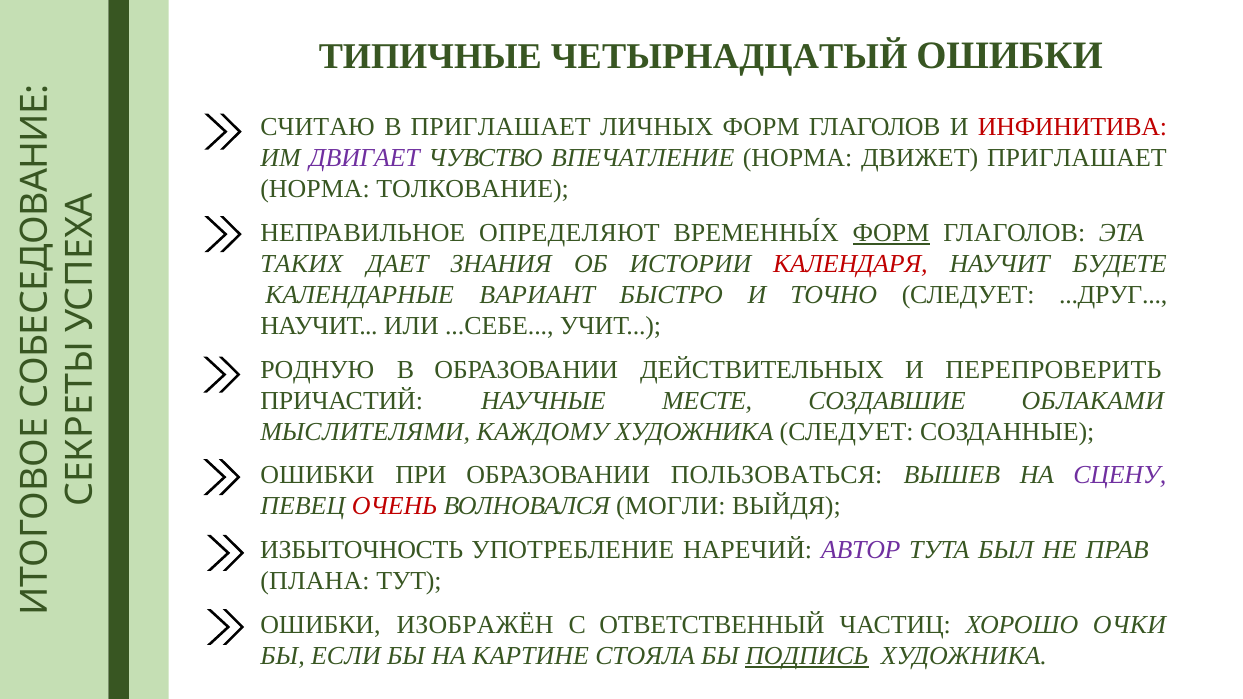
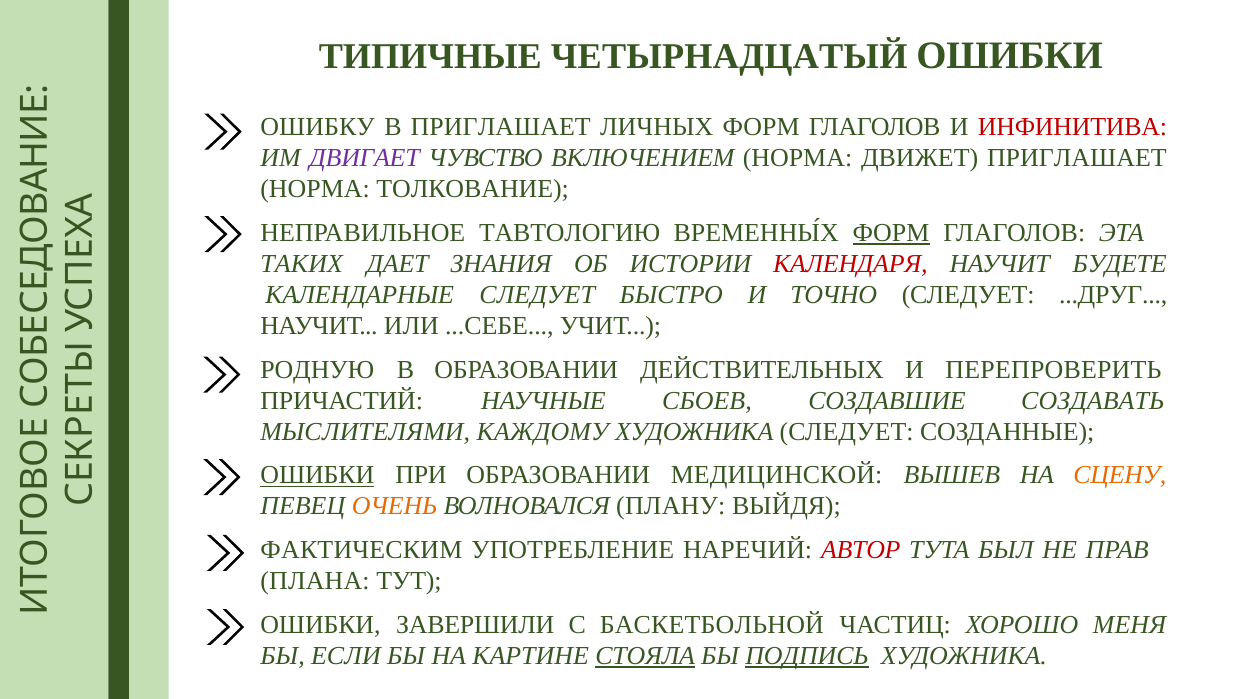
СЧИТАЮ: СЧИТАЮ -> ОШИБКУ
ВПЕЧАТЛЕНИЕ: ВПЕЧАТЛЕНИЕ -> ВКЛЮЧЕНИЕМ
ОПРЕДЕЛЯЮТ: ОПРЕДЕЛЯЮТ -> ТАВТОЛОГИЮ
КАЛЕНДАРНЫЕ ВАРИАНТ: ВАРИАНТ -> СЛЕДУЕТ
МЕСТЕ: МЕСТЕ -> СБОЕВ
ОБЛАКАМИ: ОБЛАКАМИ -> СОЗДАВАТЬ
ОШИБКИ at (317, 475) underline: none -> present
ПОЛЬЗОВАТЬСЯ: ПОЛЬЗОВАТЬСЯ -> МЕДИЦИНСКОЙ
СЦЕНУ colour: purple -> orange
ОЧЕНЬ colour: red -> orange
МОГЛИ: МОГЛИ -> ПЛАНУ
ИЗБЫТОЧНОСТЬ: ИЗБЫТОЧНОСТЬ -> ФАКТИЧЕСКИМ
АВТОР colour: purple -> red
ИЗОБРАЖЁН: ИЗОБРАЖЁН -> ЗАВЕРШИЛИ
ОТВЕТСТВЕННЫЙ: ОТВЕТСТВЕННЫЙ -> БАСКЕТБОЛЬНОЙ
ОЧКИ: ОЧКИ -> МЕНЯ
СТОЯЛА underline: none -> present
